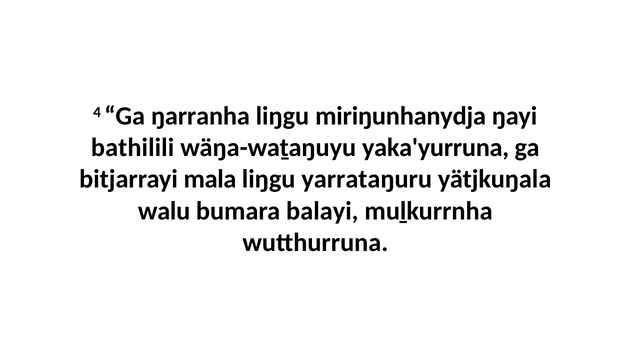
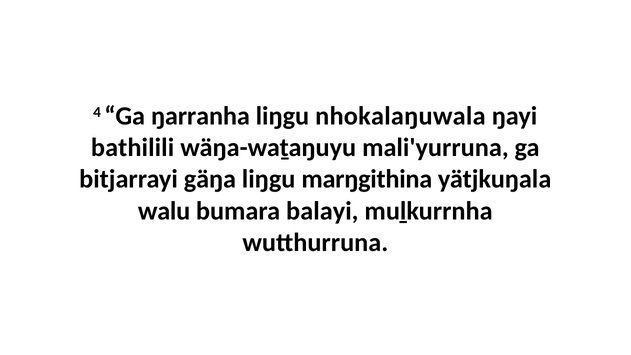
miriŋunhanydja: miriŋunhanydja -> nhokalaŋuwala
yaka'yurruna: yaka'yurruna -> mali'yurruna
mala: mala -> gäŋa
yarrataŋuru: yarrataŋuru -> marŋgithina
